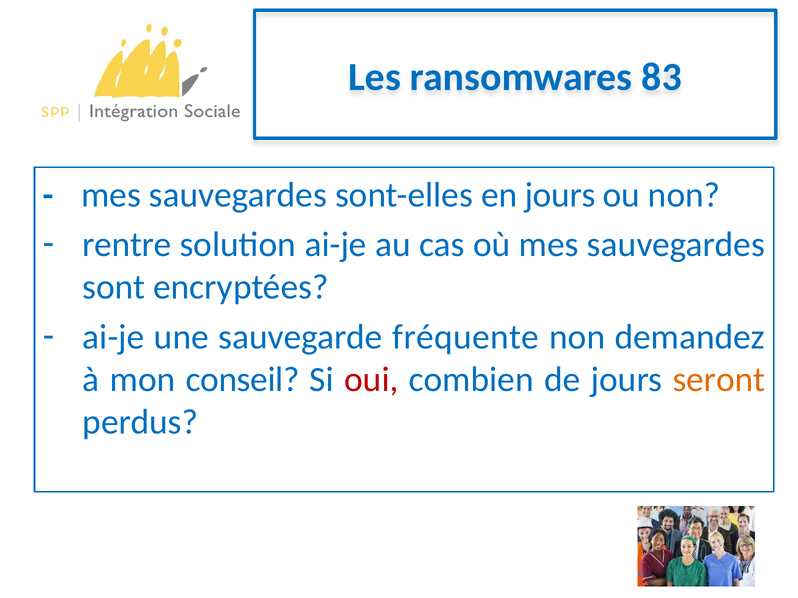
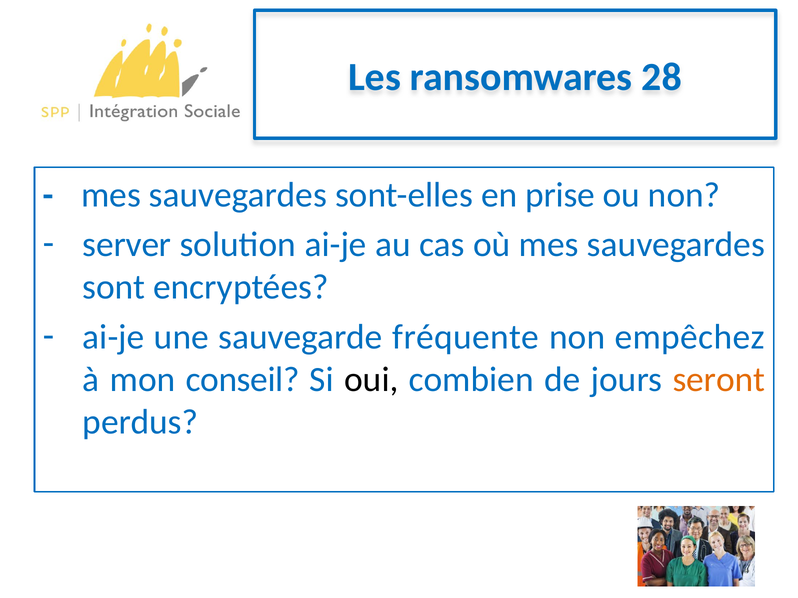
83: 83 -> 28
en jours: jours -> prise
rentre: rentre -> server
demandez: demandez -> empêchez
oui colour: red -> black
